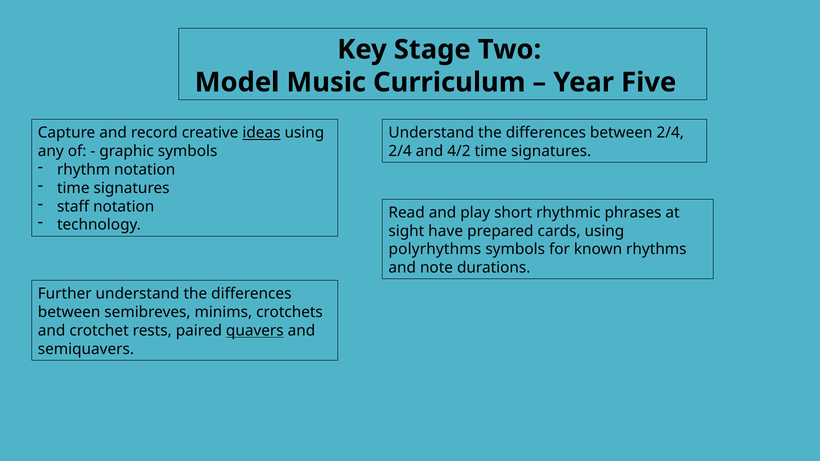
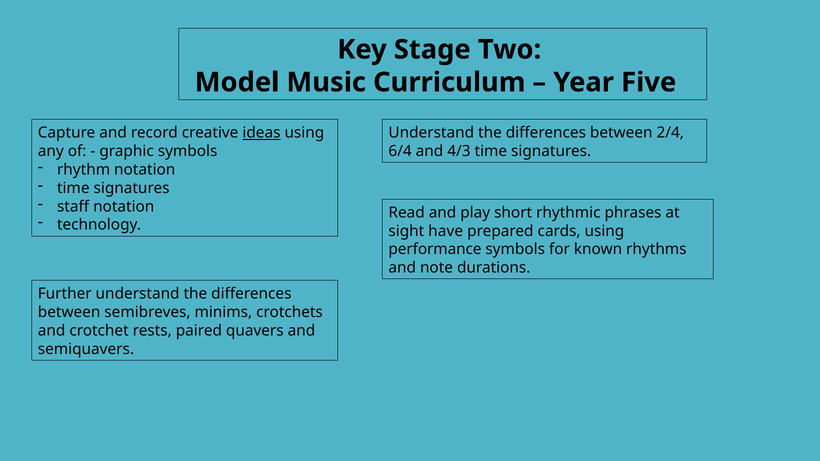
2/4 at (400, 151): 2/4 -> 6/4
4/2: 4/2 -> 4/3
polyrhythms: polyrhythms -> performance
quavers underline: present -> none
